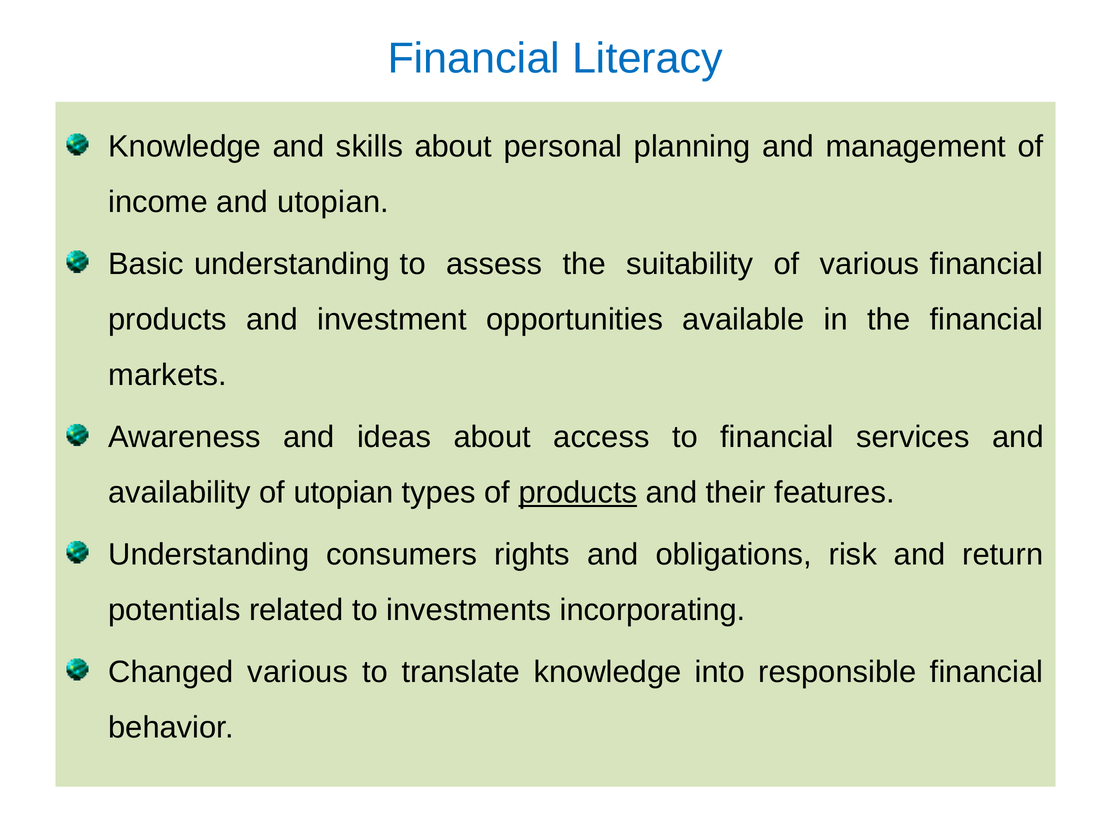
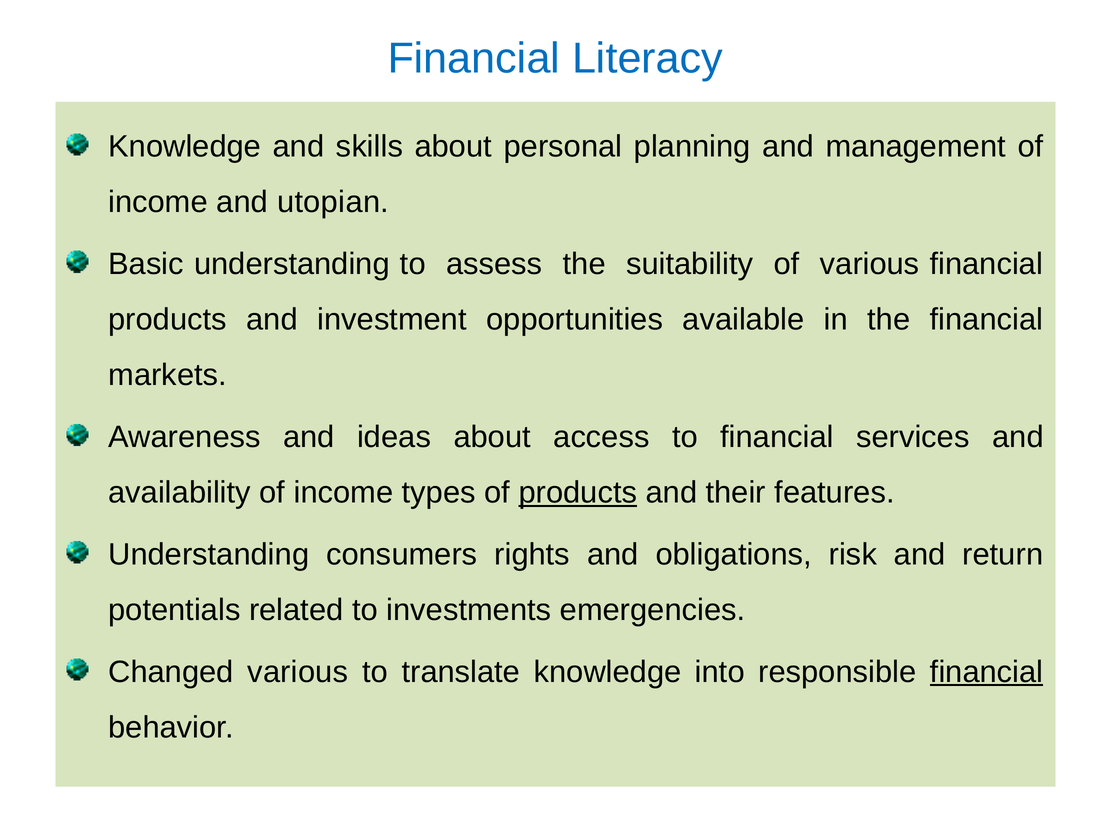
availability of utopian: utopian -> income
incorporating: incorporating -> emergencies
financial at (987, 672) underline: none -> present
